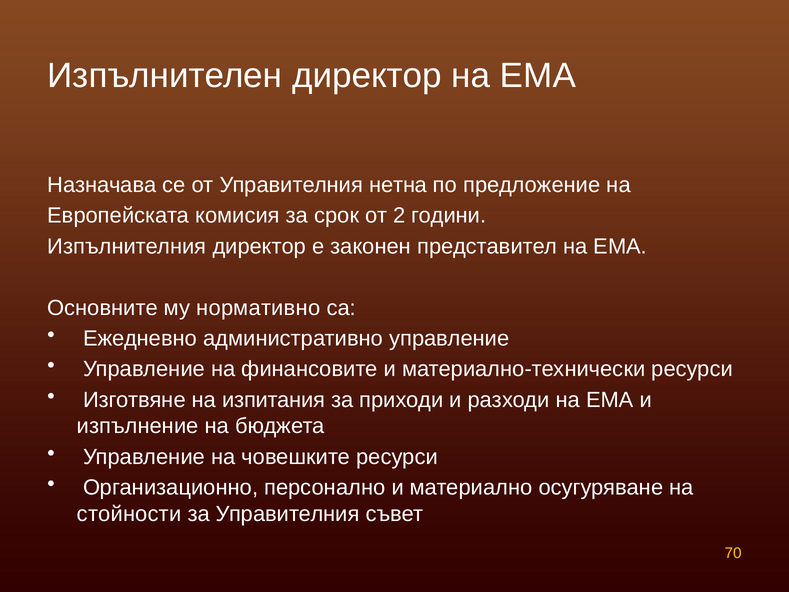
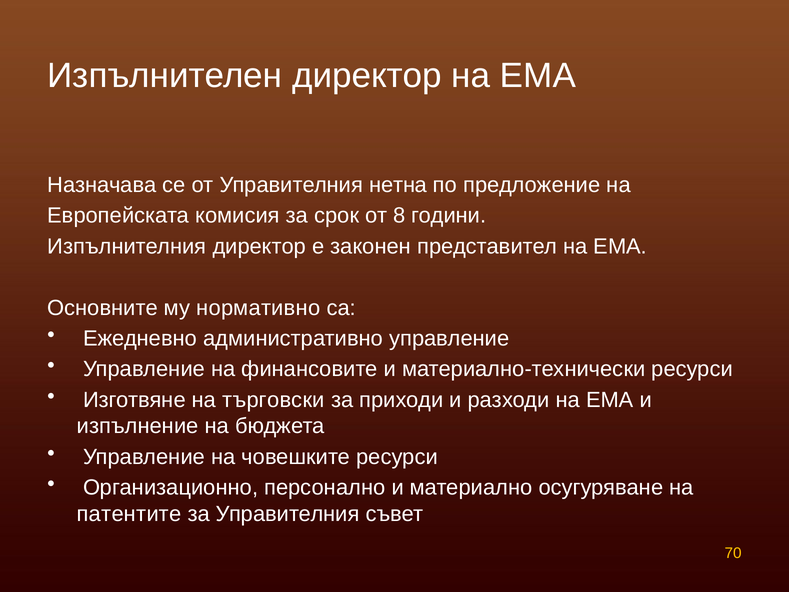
2: 2 -> 8
изпитания: изпитания -> търговски
стойности: стойности -> патентите
